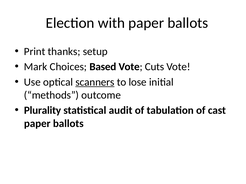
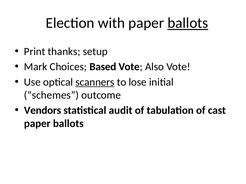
ballots at (188, 23) underline: none -> present
Cuts: Cuts -> Also
methods: methods -> schemes
Plurality: Plurality -> Vendors
